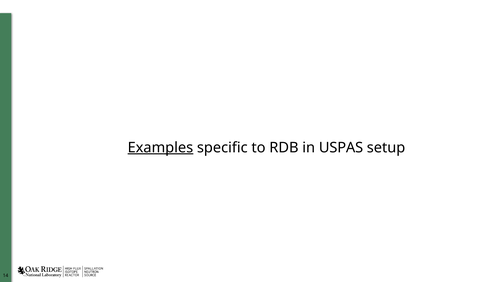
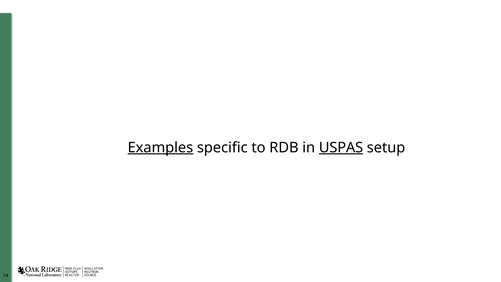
USPAS underline: none -> present
